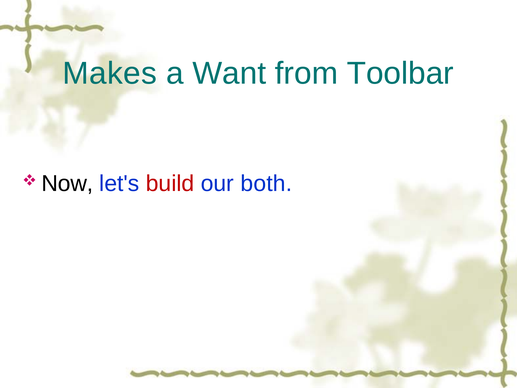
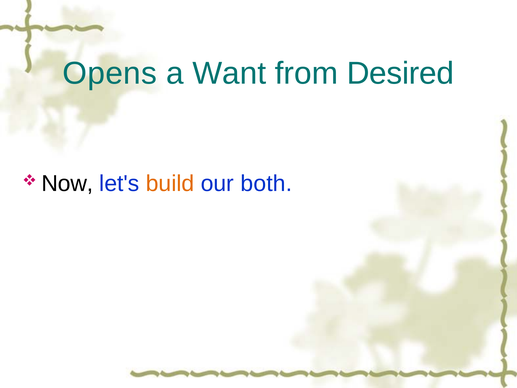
Makes: Makes -> Opens
Toolbar: Toolbar -> Desired
build colour: red -> orange
